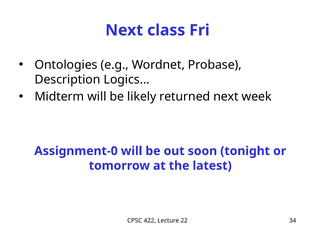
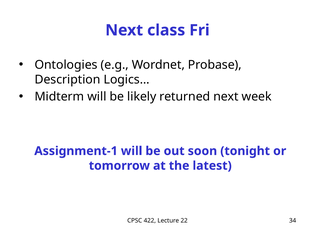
Assignment-0: Assignment-0 -> Assignment-1
